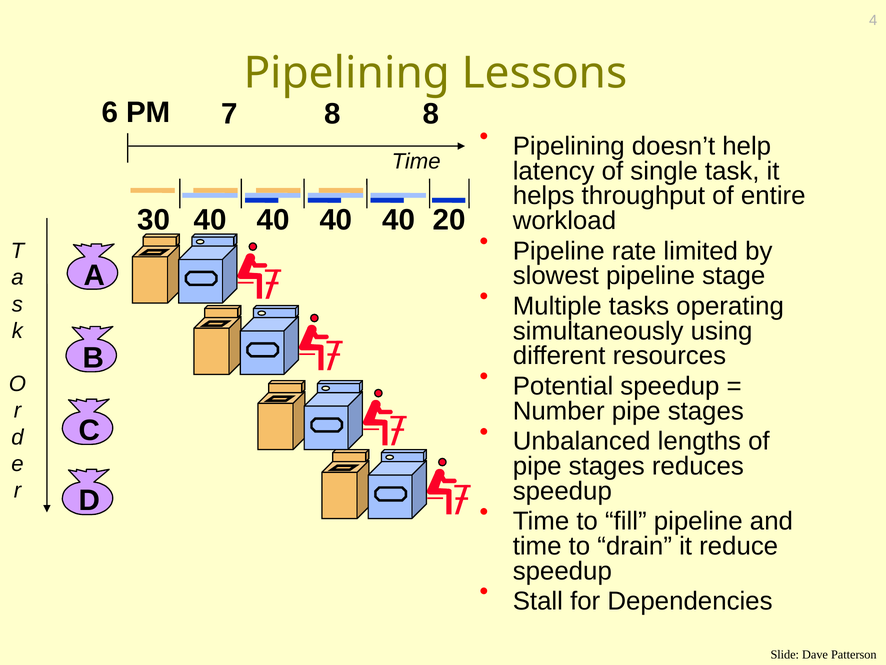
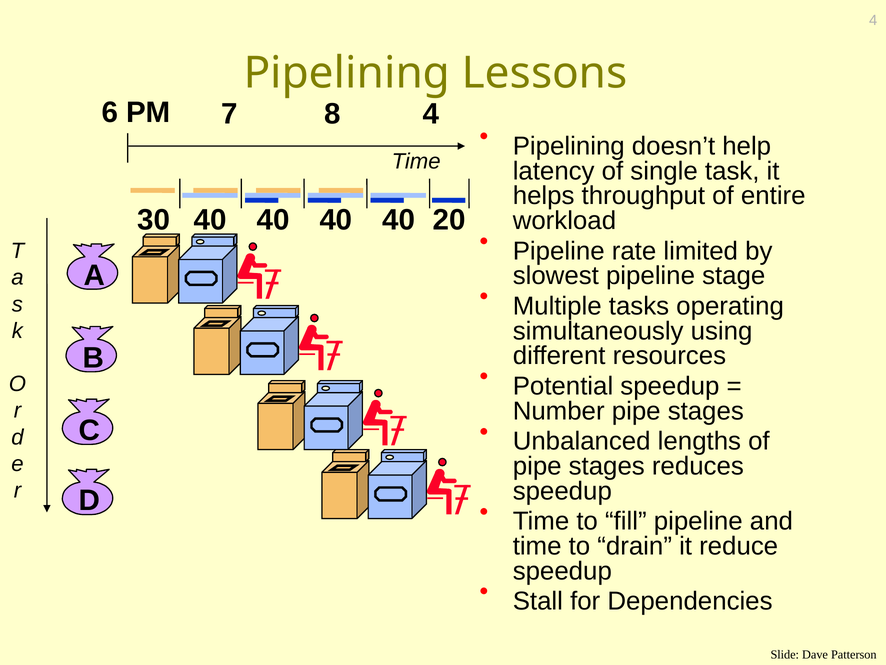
8 8: 8 -> 4
